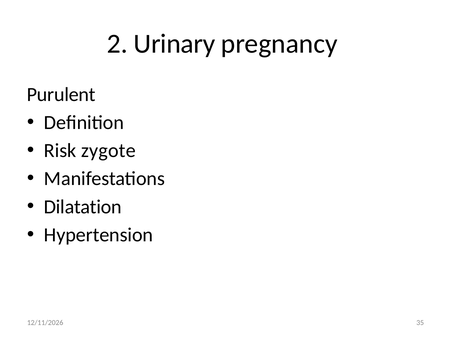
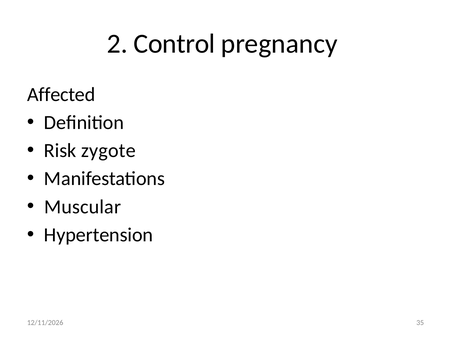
Urinary: Urinary -> Control
Purulent: Purulent -> Affected
Dilatation: Dilatation -> Muscular
